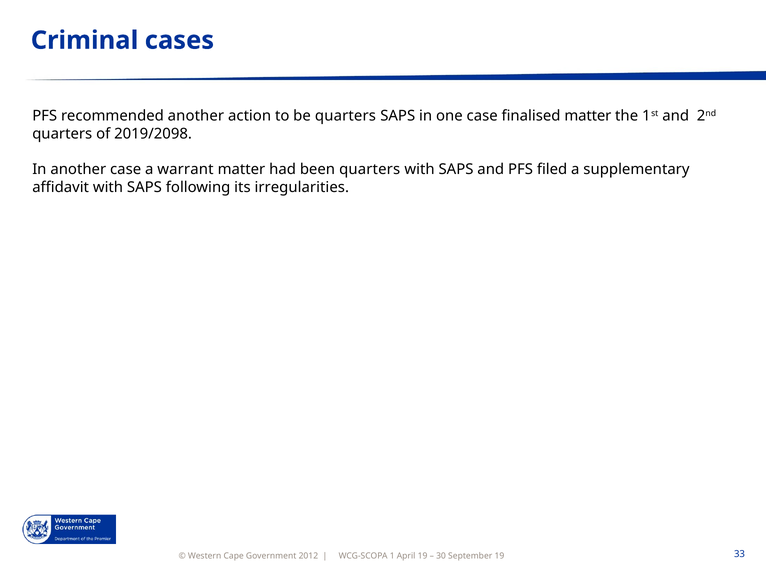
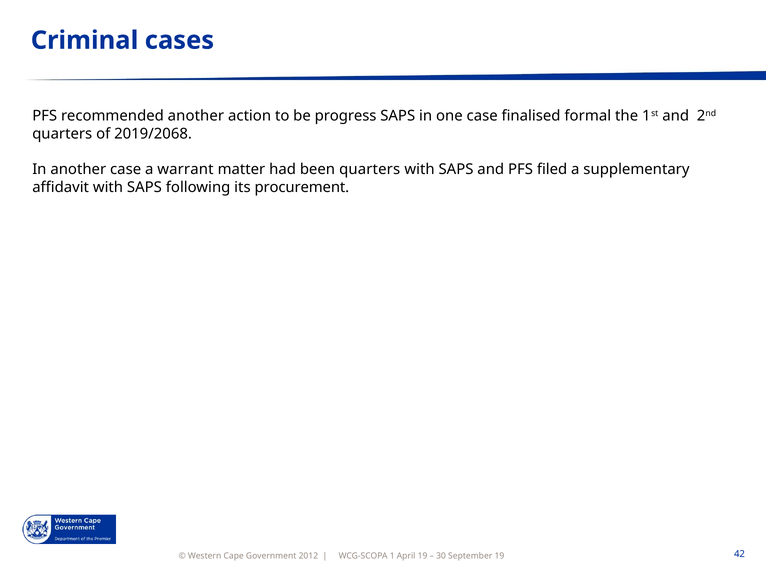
be quarters: quarters -> progress
finalised matter: matter -> formal
2019/2098: 2019/2098 -> 2019/2068
irregularities: irregularities -> procurement
33: 33 -> 42
